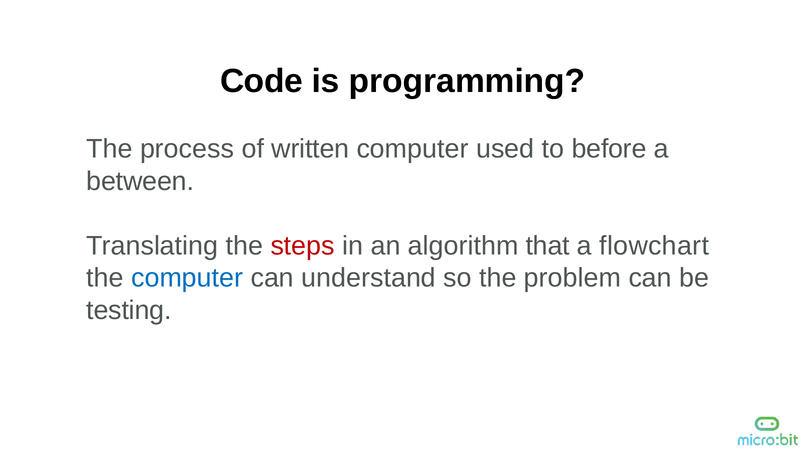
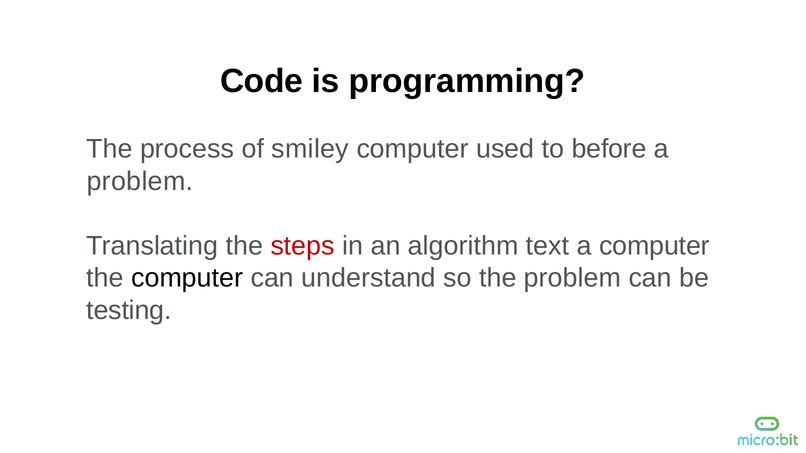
written: written -> smiley
between at (140, 181): between -> problem
that: that -> text
a flowchart: flowchart -> computer
computer at (187, 278) colour: blue -> black
